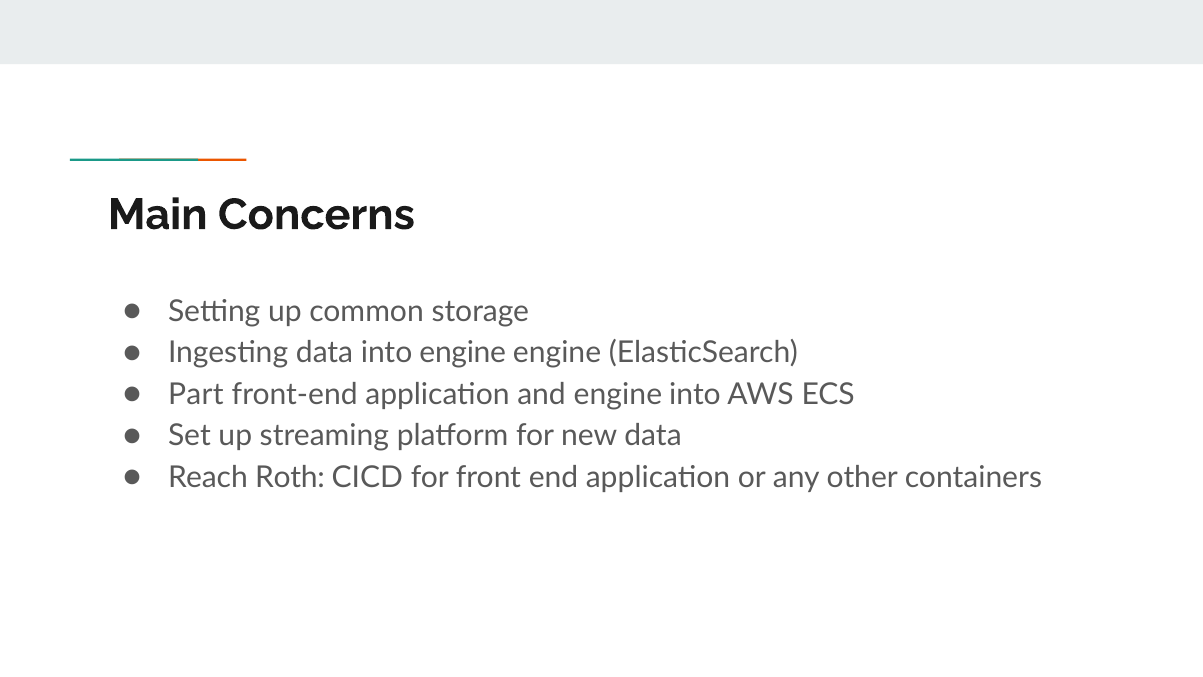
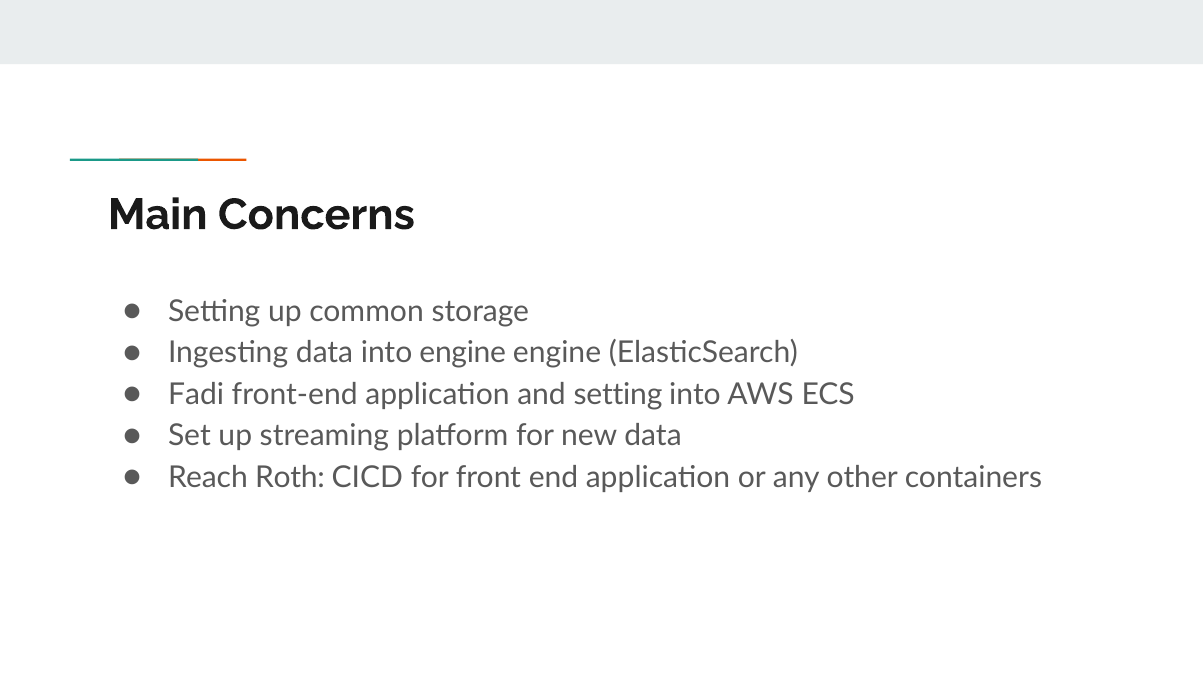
Part: Part -> Fadi
and engine: engine -> setting
